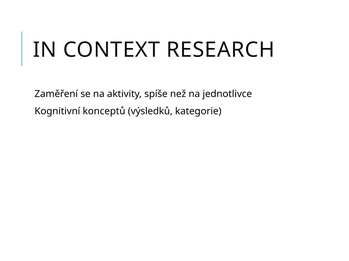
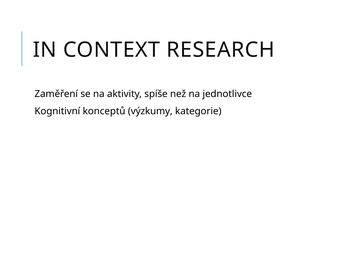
výsledků: výsledků -> výzkumy
